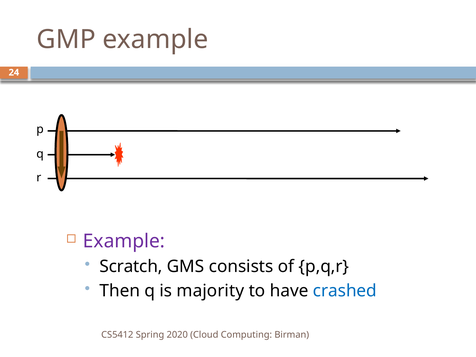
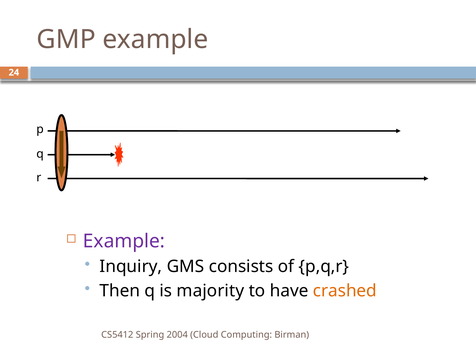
Scratch: Scratch -> Inquiry
crashed colour: blue -> orange
2020: 2020 -> 2004
